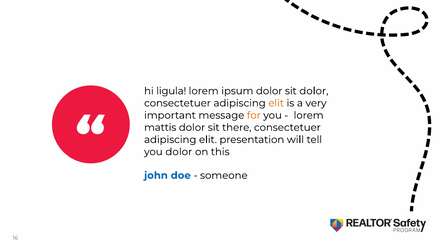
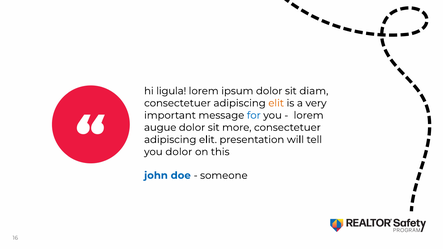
sit dolor: dolor -> diam
for colour: orange -> blue
mattis: mattis -> augue
there: there -> more
